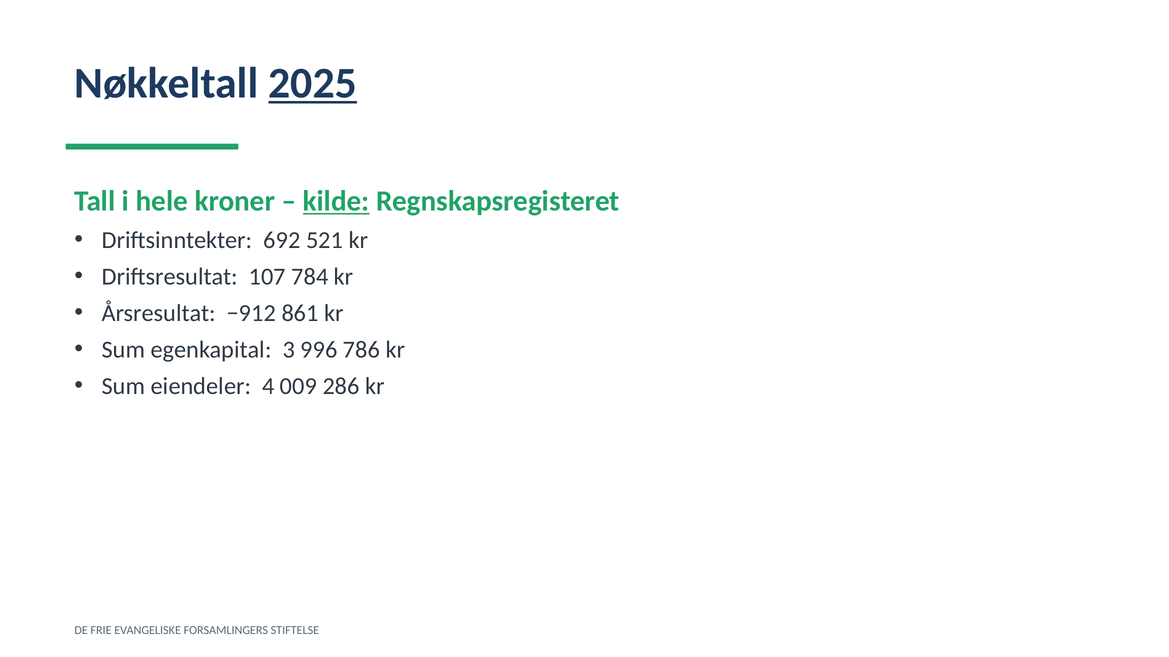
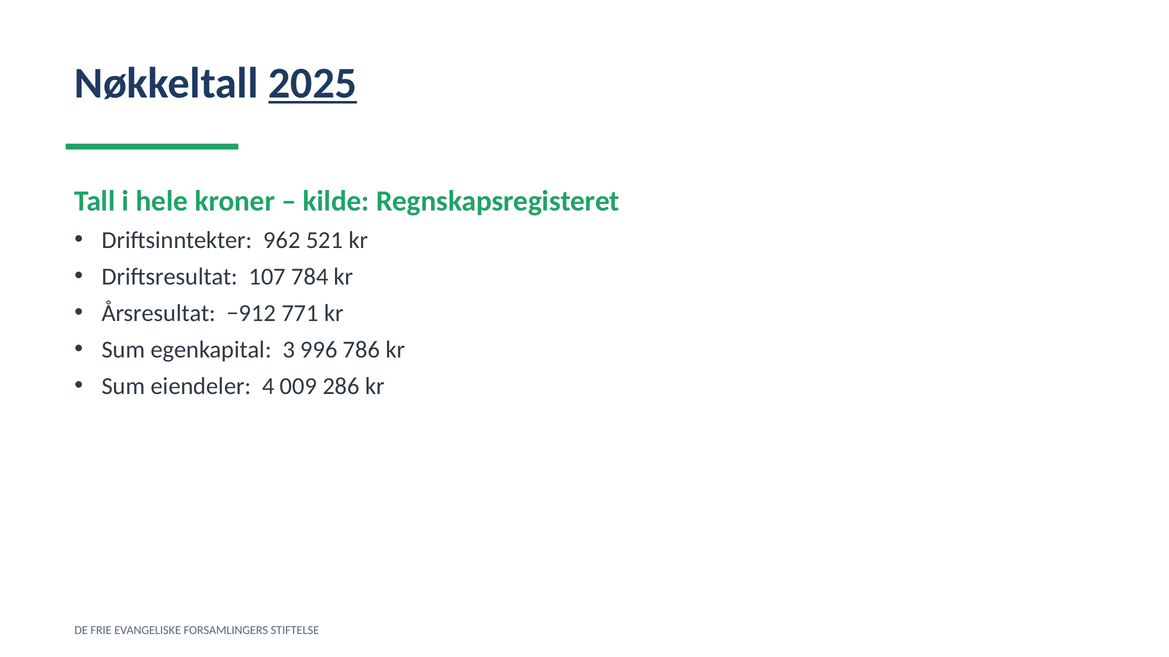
kilde underline: present -> none
692: 692 -> 962
861: 861 -> 771
